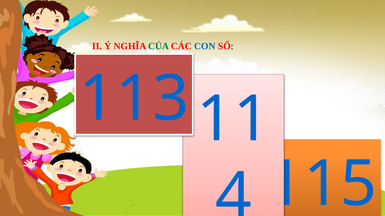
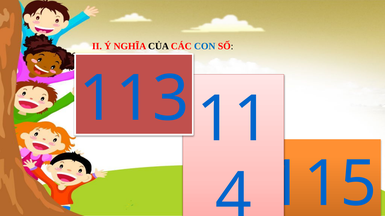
CỦA colour: green -> black
